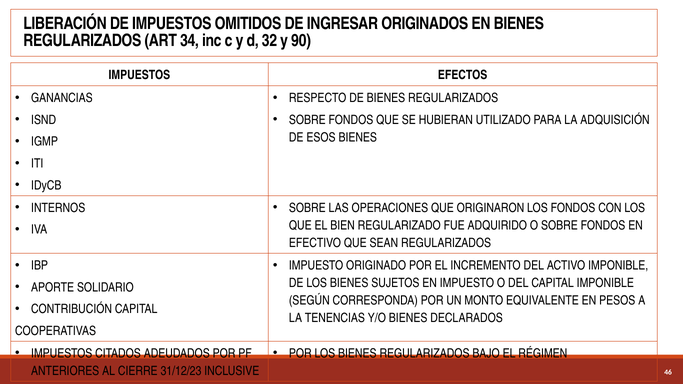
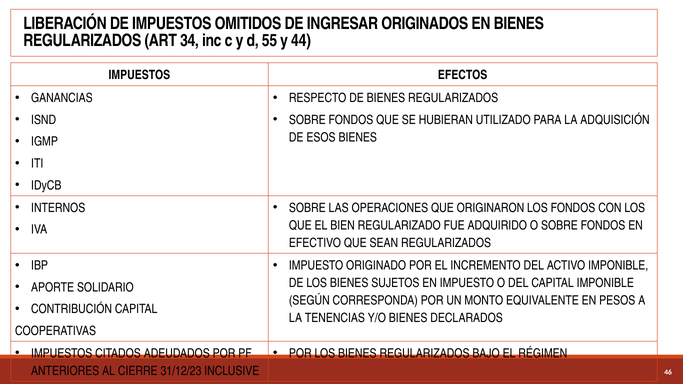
32: 32 -> 55
90: 90 -> 44
